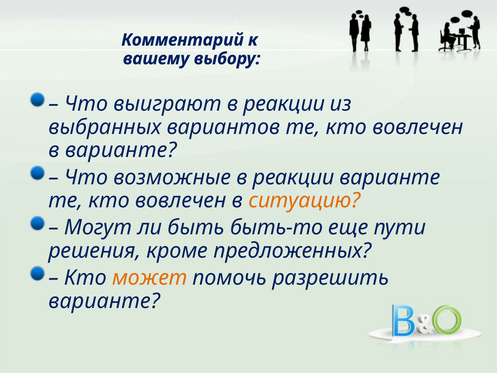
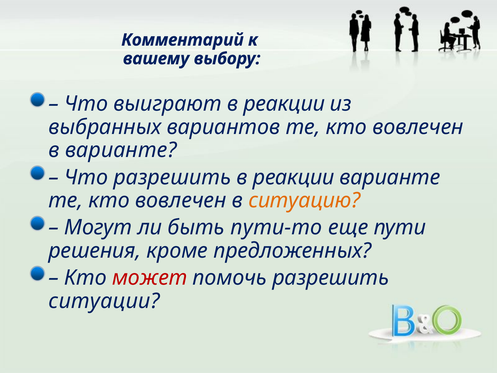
Что возможные: возможные -> разрешить
быть-то: быть-то -> пути-то
может colour: orange -> red
варианте at (104, 301): варианте -> ситуации
